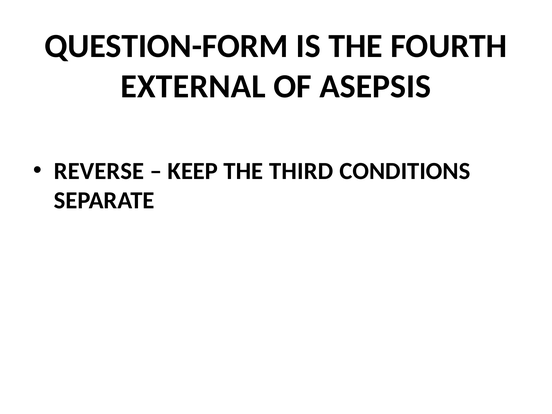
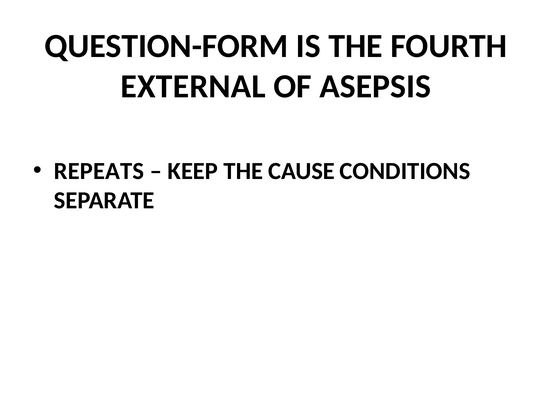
REVERSE: REVERSE -> REPEATS
THIRD: THIRD -> CAUSE
